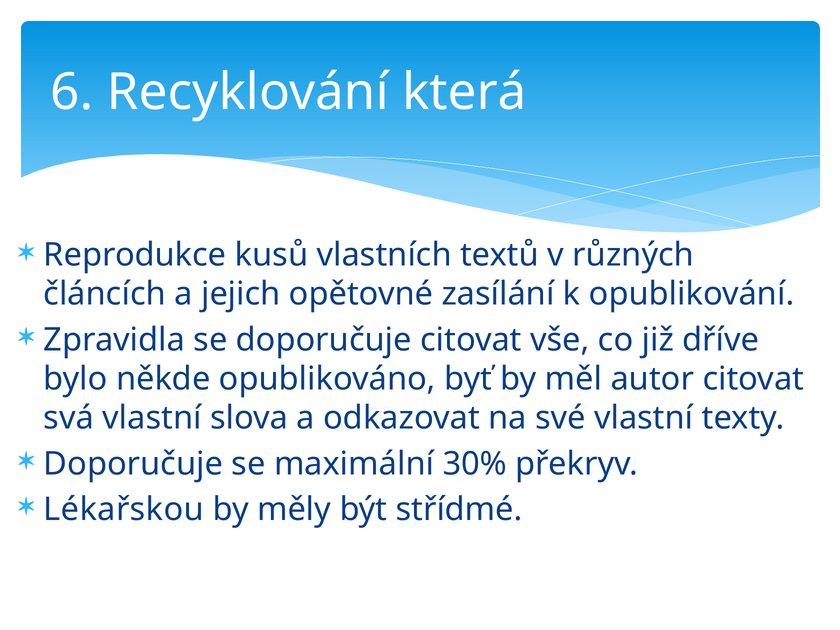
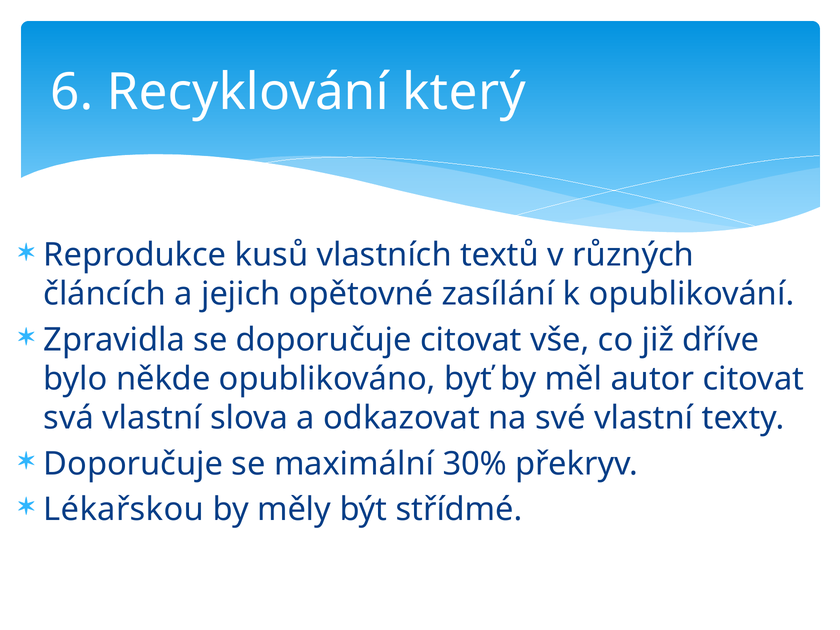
která: která -> který
